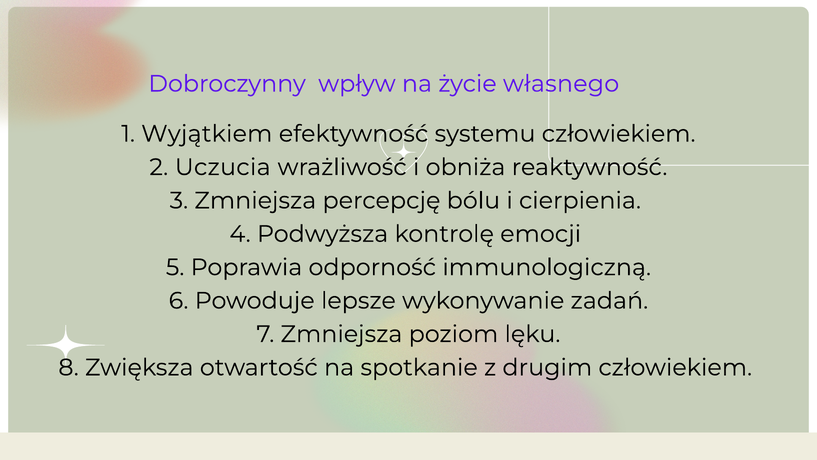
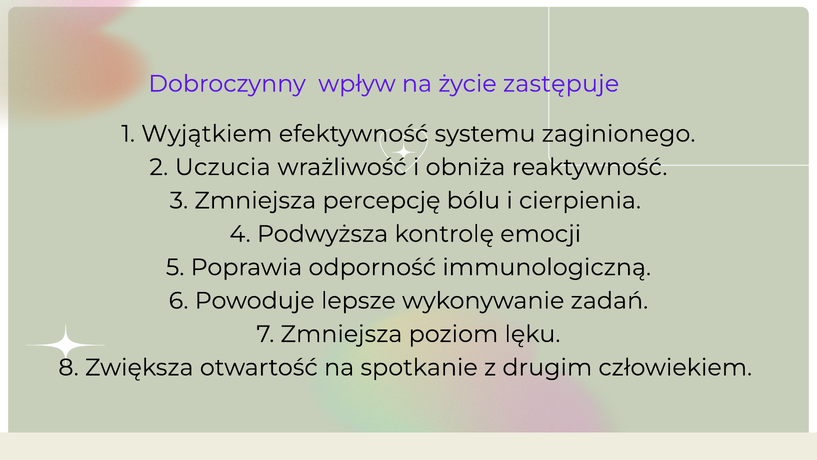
własnego: własnego -> zastępuje
systemu człowiekiem: człowiekiem -> zaginionego
